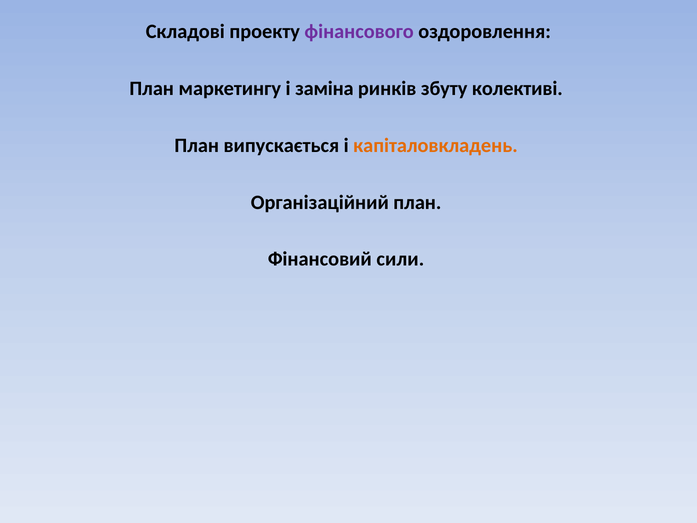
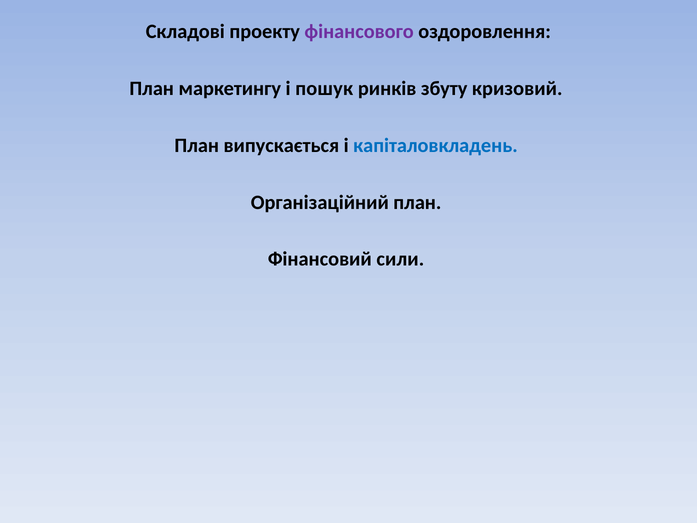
заміна: заміна -> пошук
колективі: колективі -> кризовий
капіталовкладень colour: orange -> blue
